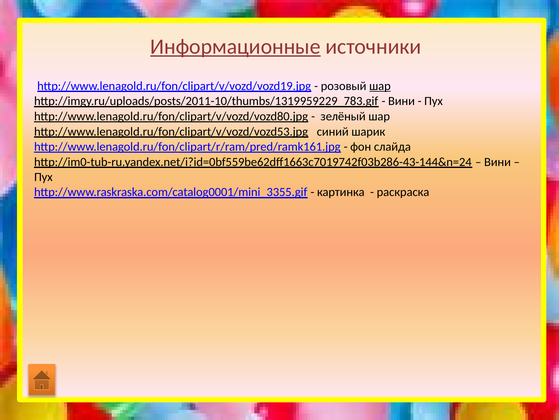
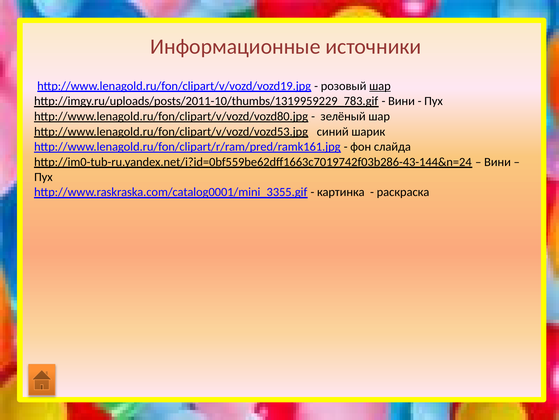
Информационные underline: present -> none
